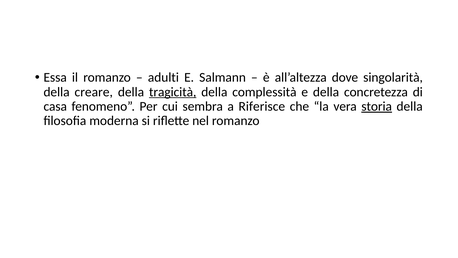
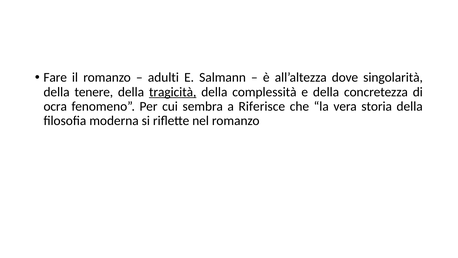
Essa: Essa -> Fare
creare: creare -> tenere
casa: casa -> ocra
storia underline: present -> none
